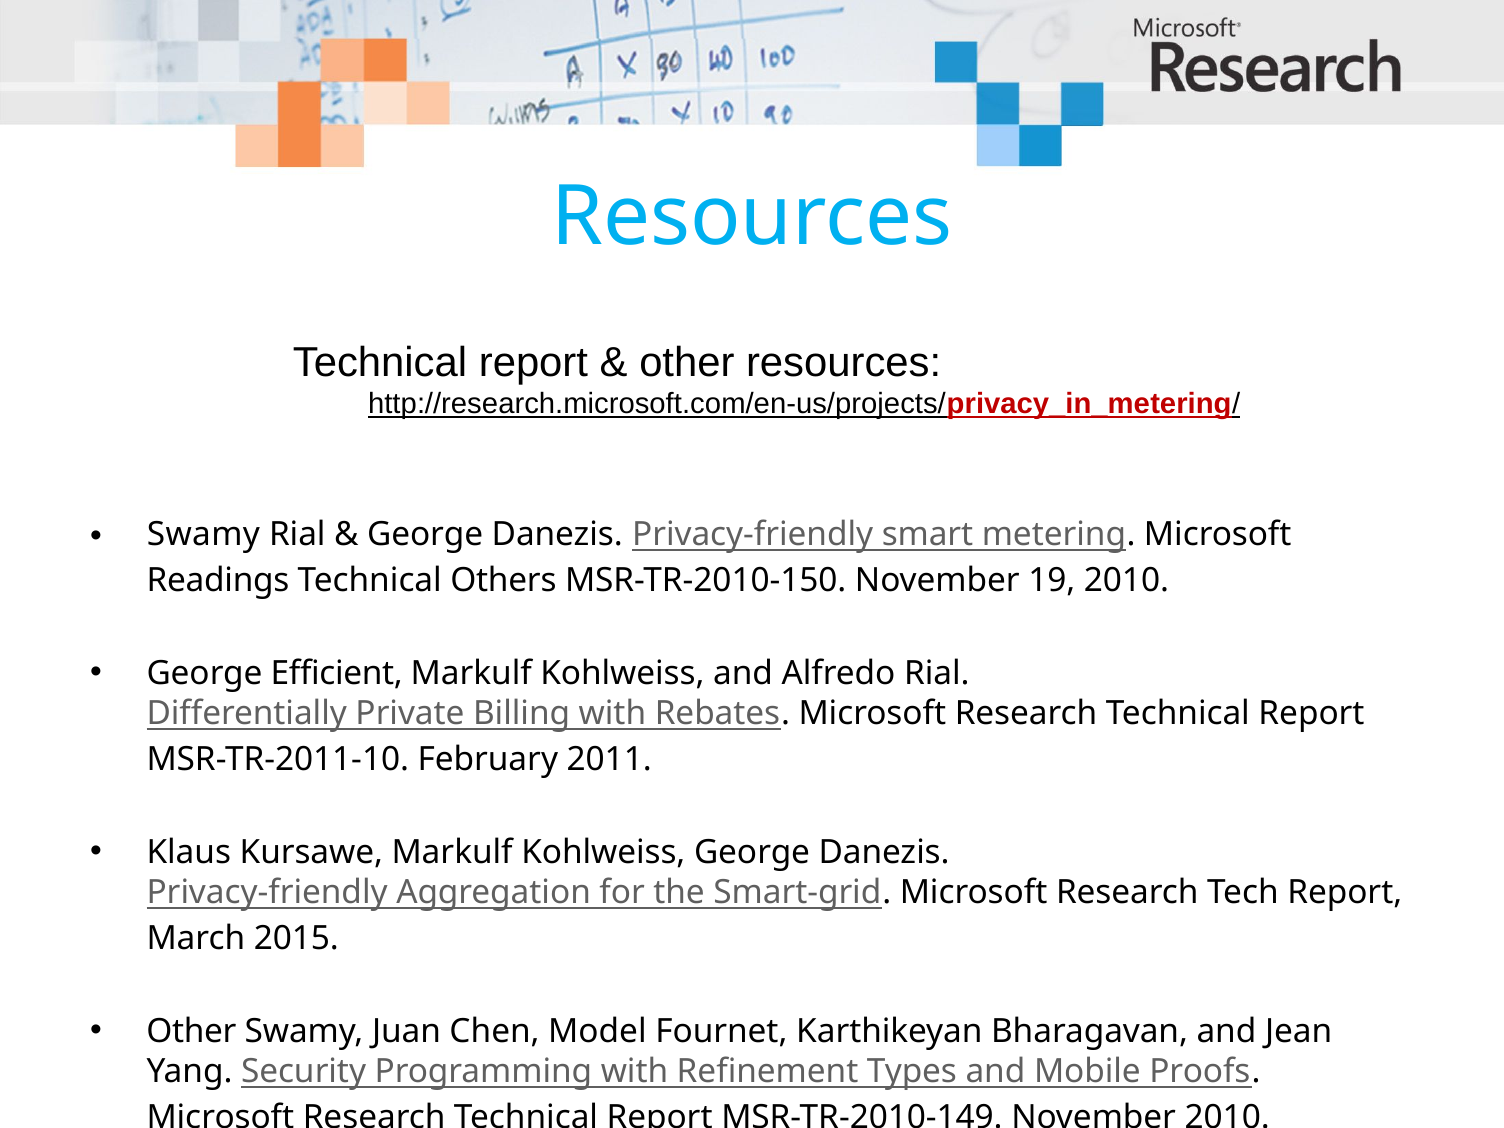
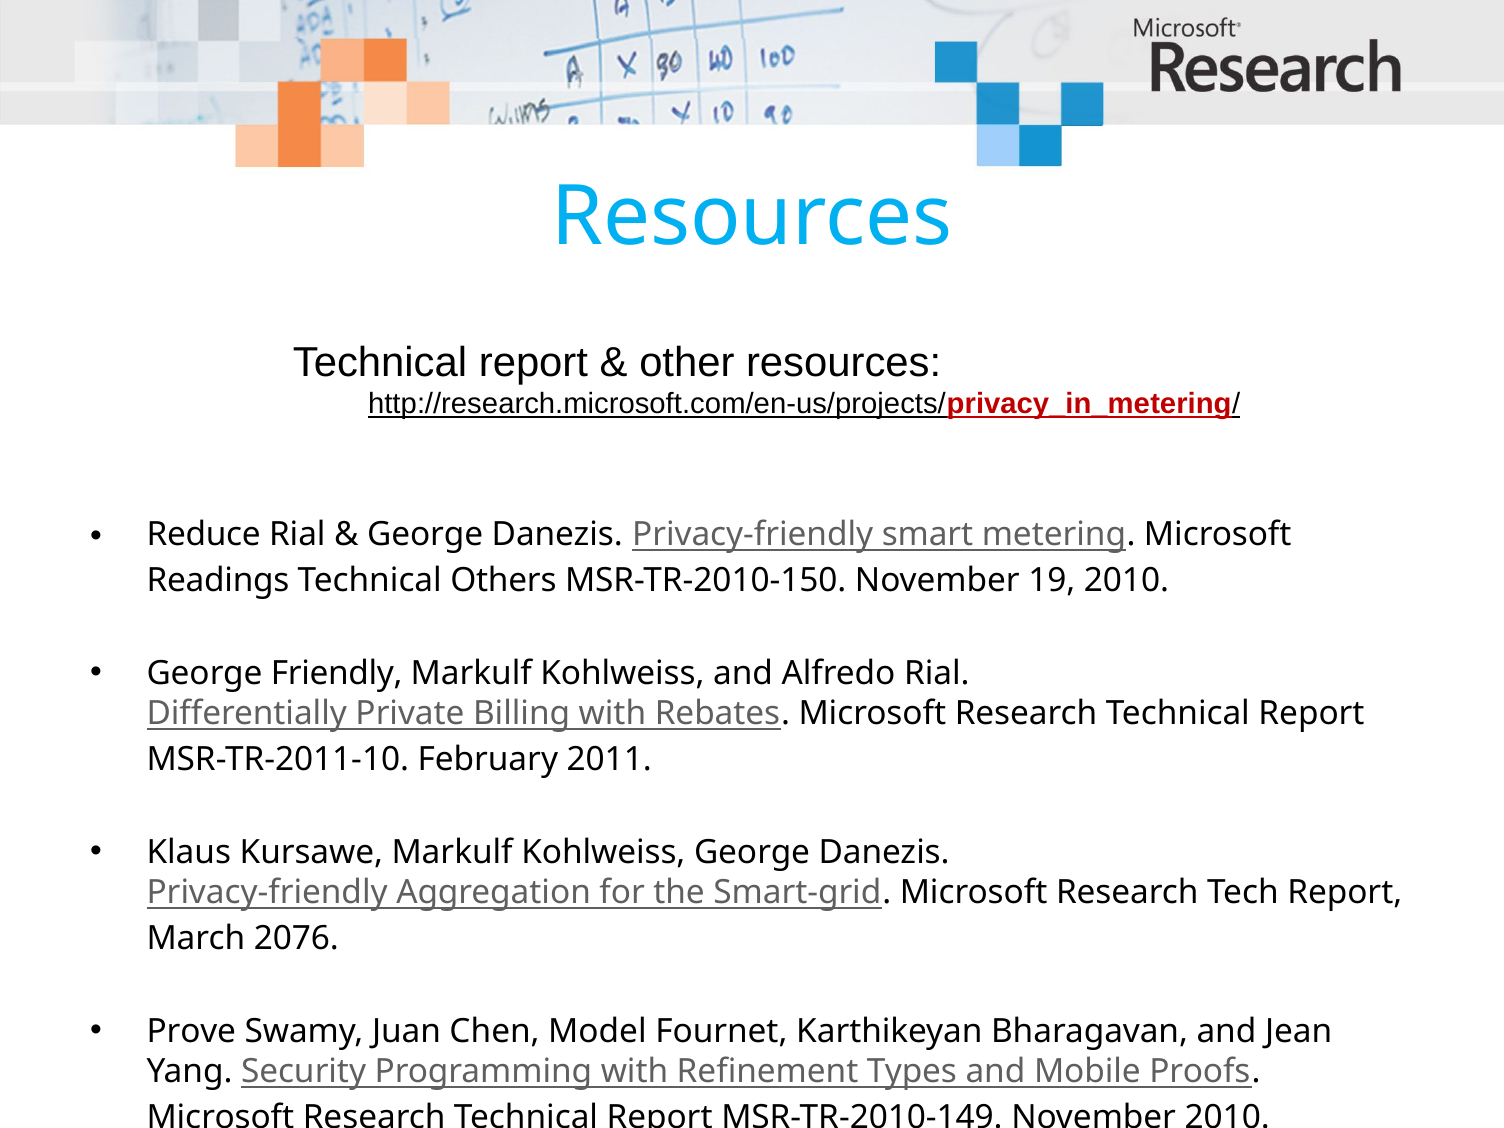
Swamy at (203, 535): Swamy -> Reduce
Efficient: Efficient -> Friendly
2015: 2015 -> 2076
Other at (191, 1032): Other -> Prove
